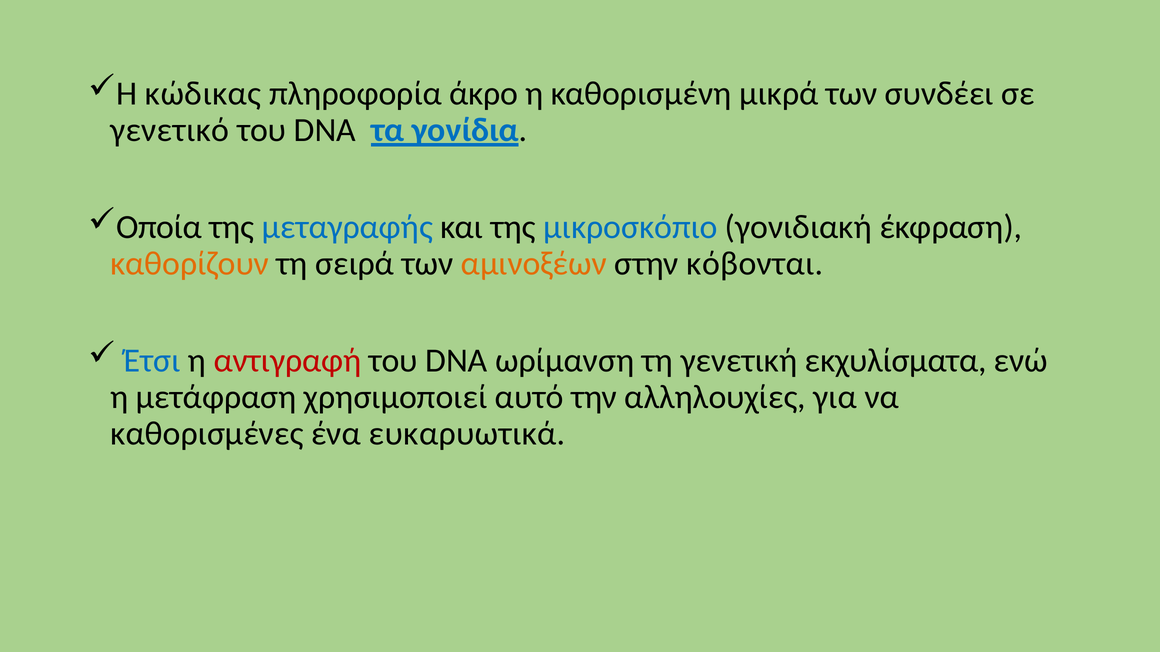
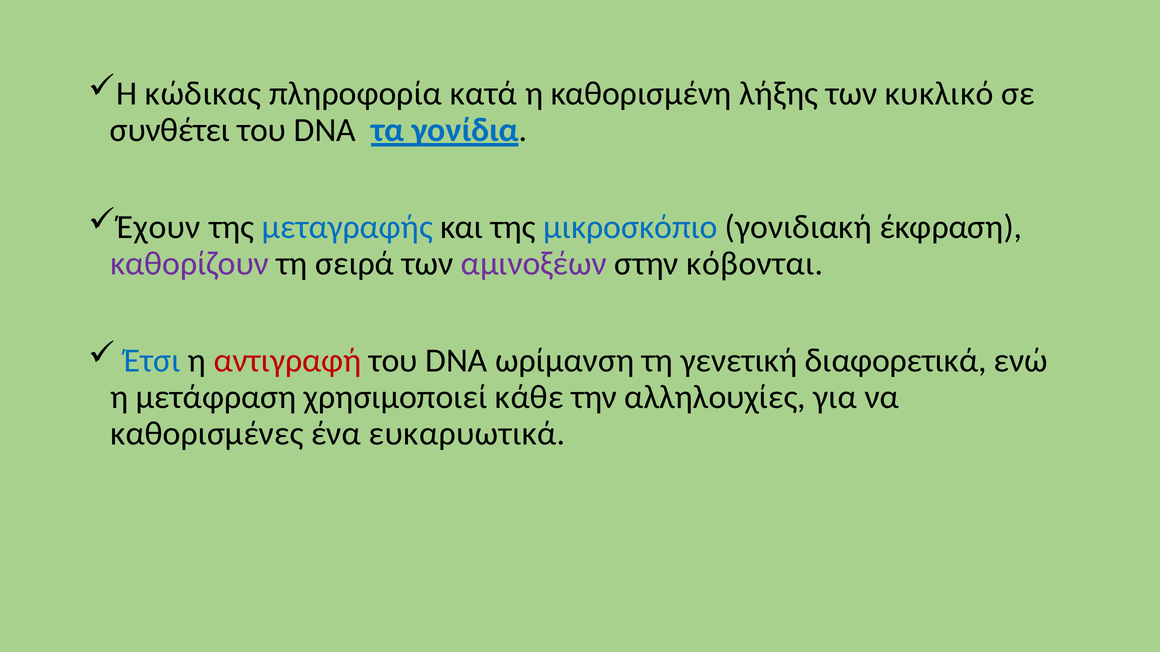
άκρο: άκρο -> κατά
μικρά: μικρά -> λήξης
συνδέει: συνδέει -> κυκλικό
γενετικό: γενετικό -> συνθέτει
Οποία: Οποία -> Έχουν
καθορίζουν colour: orange -> purple
αμινοξέων colour: orange -> purple
εκχυλίσματα: εκχυλίσματα -> διαφορετικά
αυτό: αυτό -> κάθε
